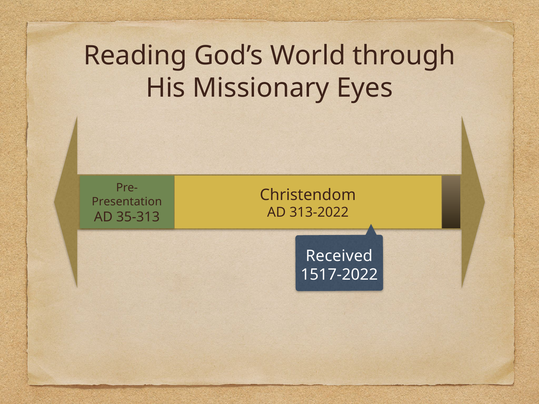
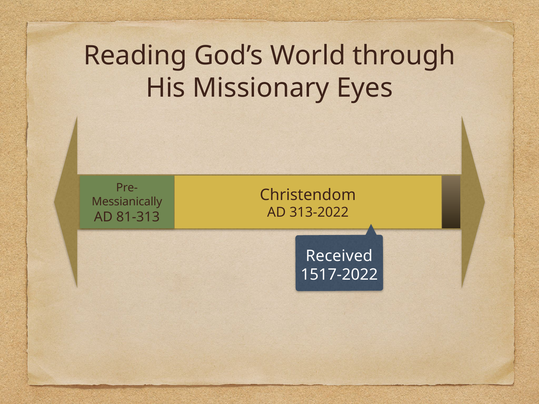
Presentation: Presentation -> Messianically
35-313: 35-313 -> 81-313
